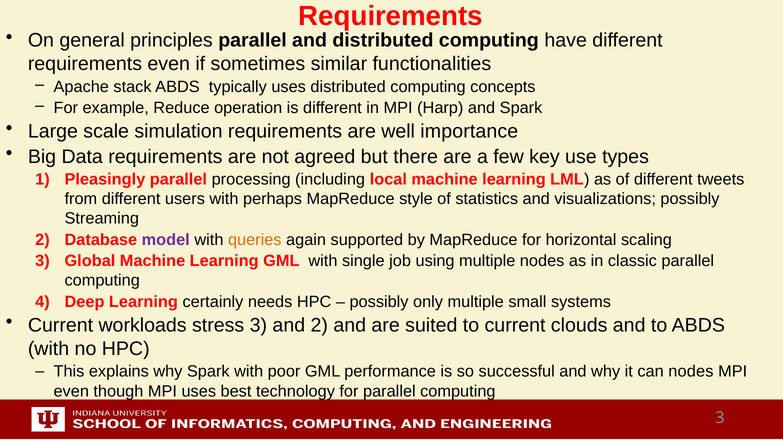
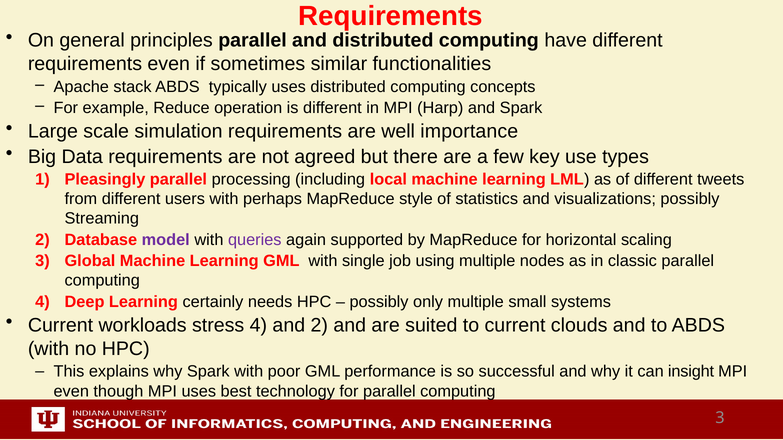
queries colour: orange -> purple
stress 3: 3 -> 4
can nodes: nodes -> insight
